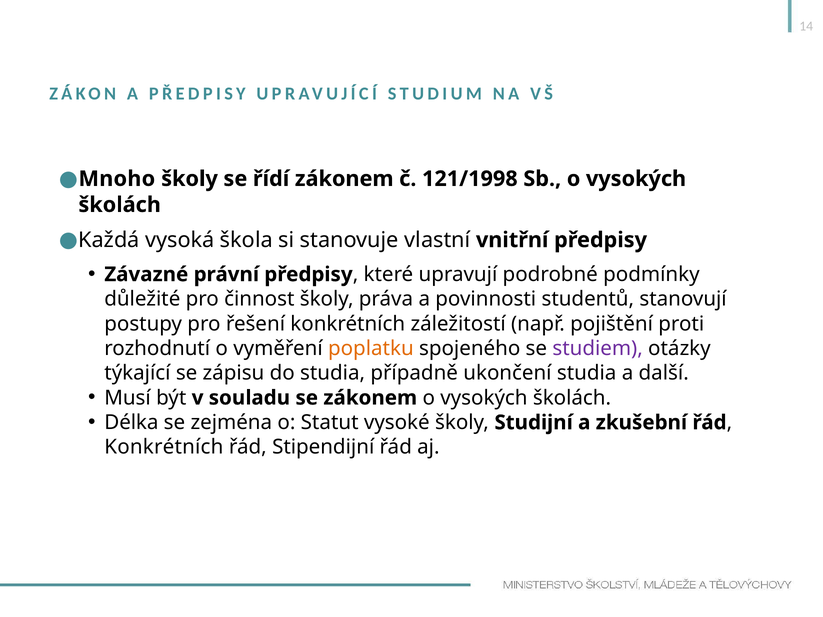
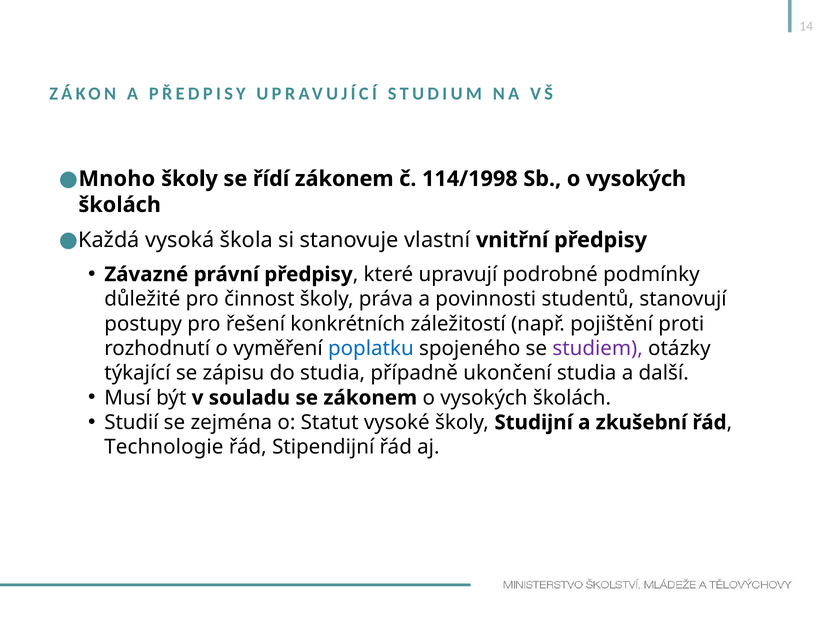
121/1998: 121/1998 -> 114/1998
poplatku colour: orange -> blue
Délka: Délka -> Studií
Konkrétních at (164, 447): Konkrétních -> Technologie
